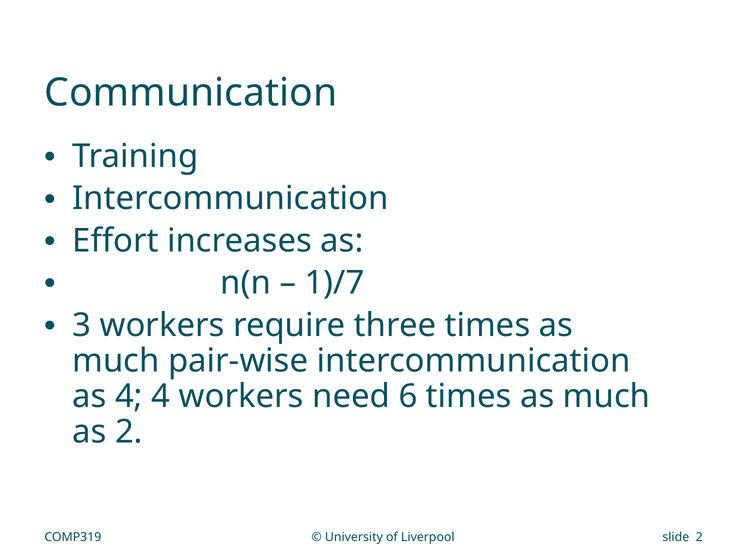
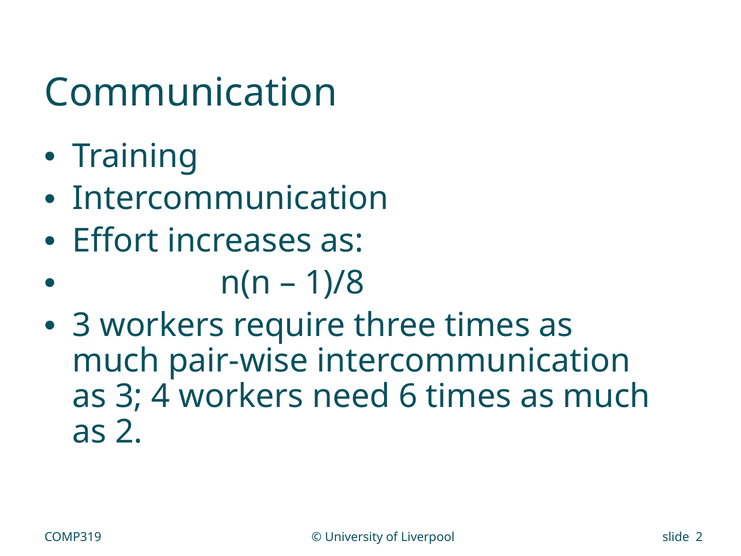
1)/7: 1)/7 -> 1)/8
as 4: 4 -> 3
